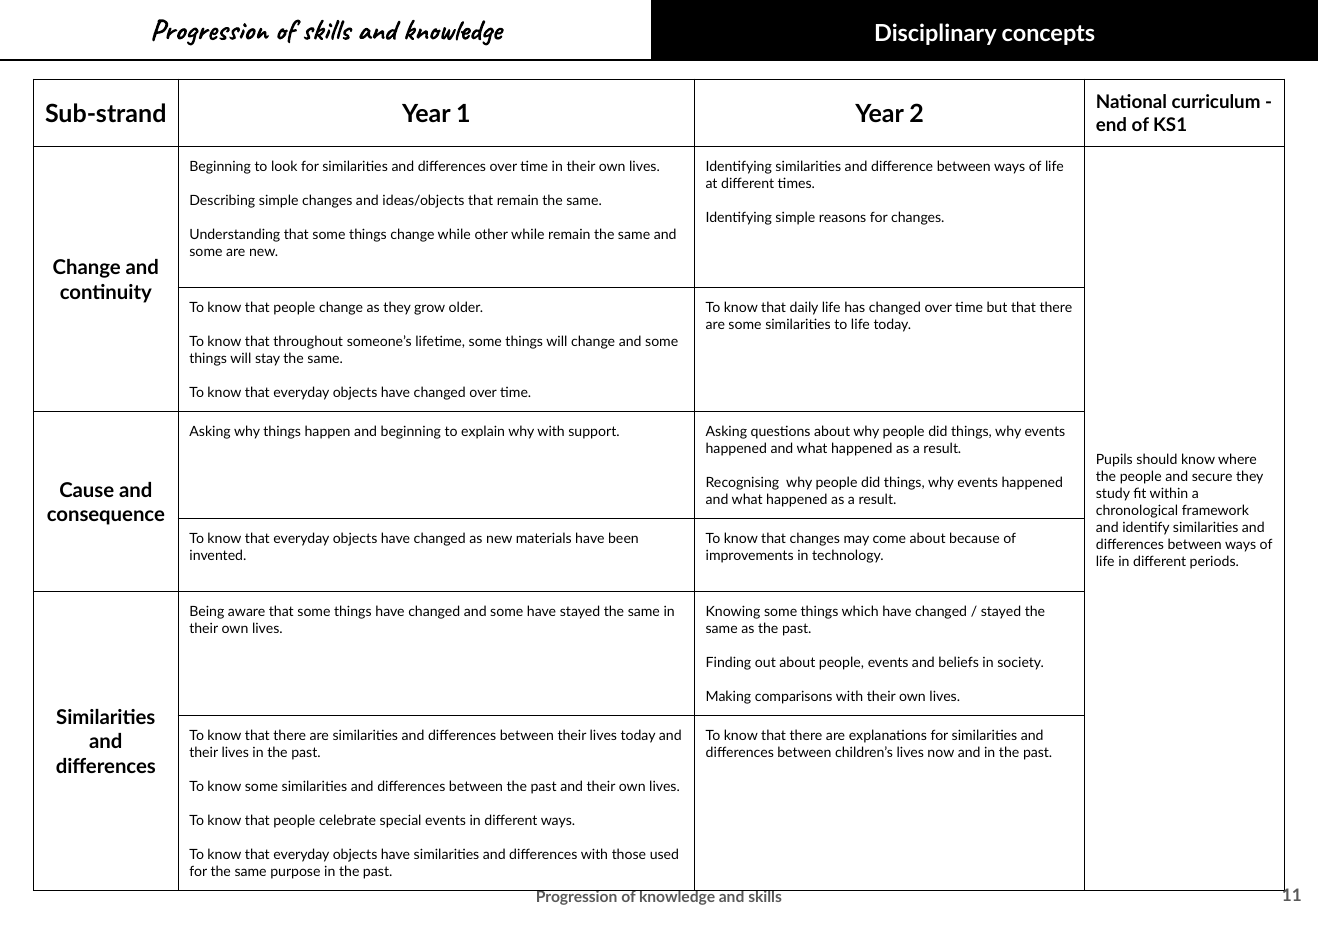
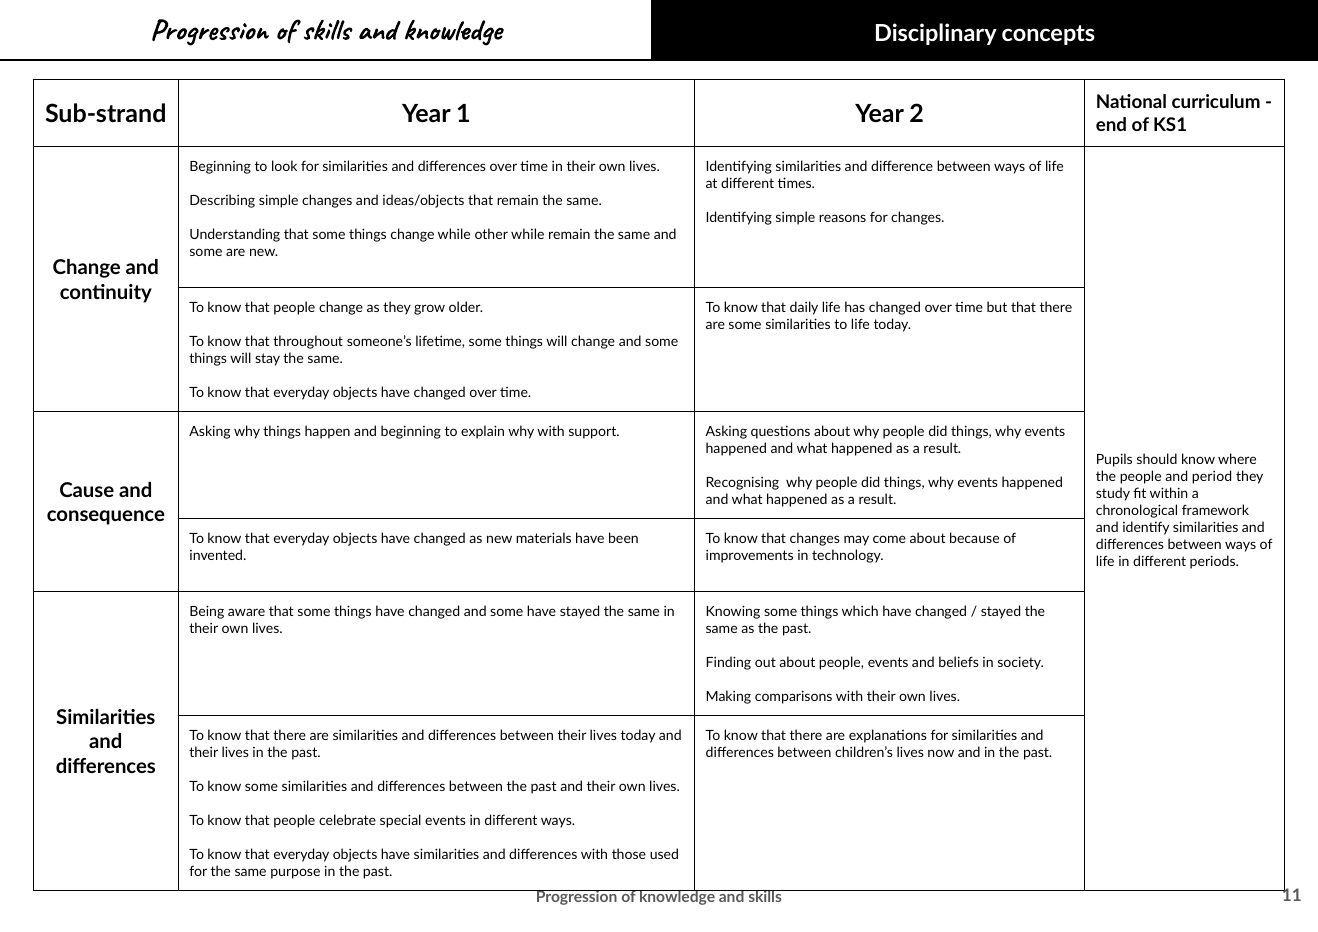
secure: secure -> period
